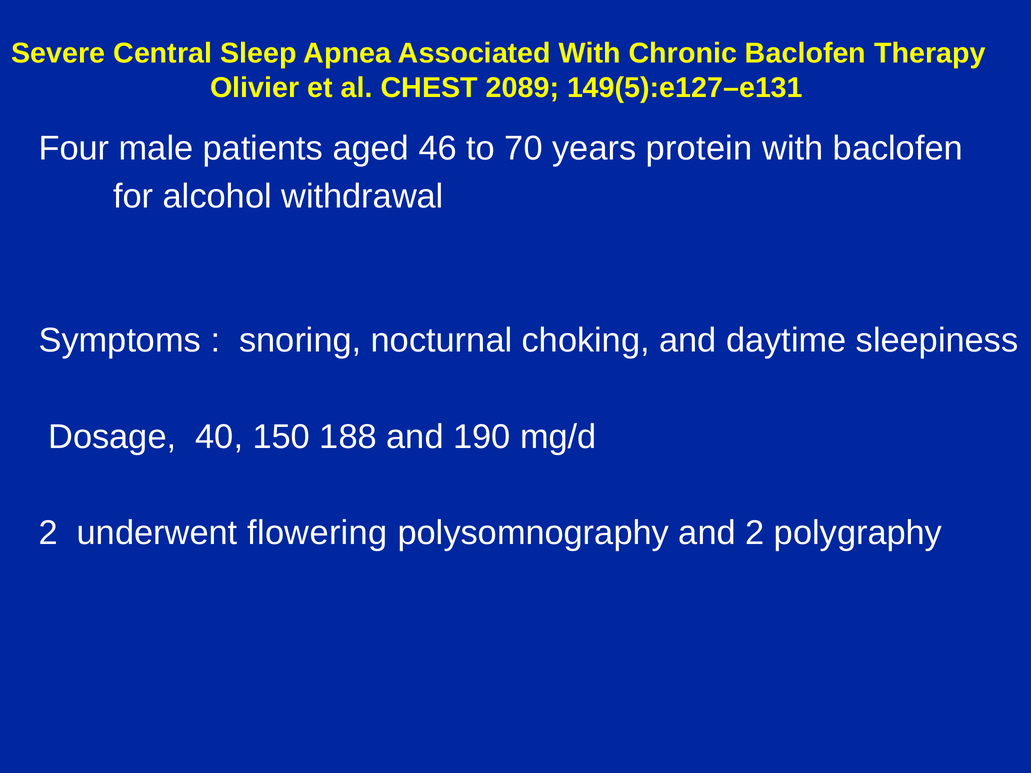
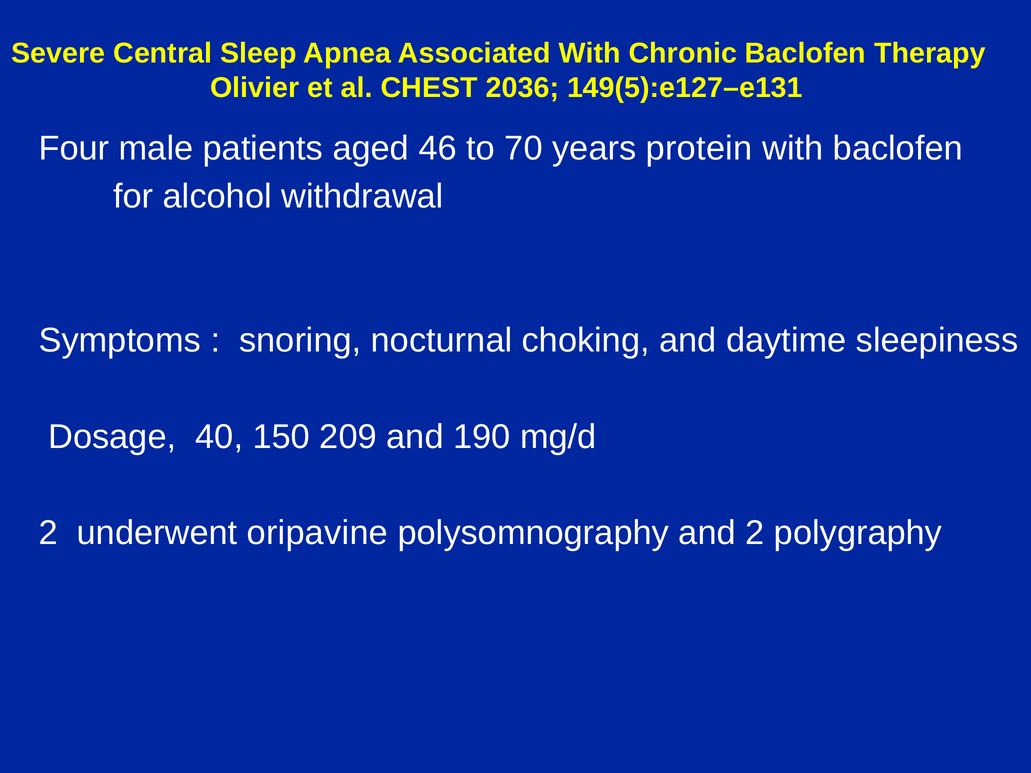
2089: 2089 -> 2036
188: 188 -> 209
flowering: flowering -> oripavine
